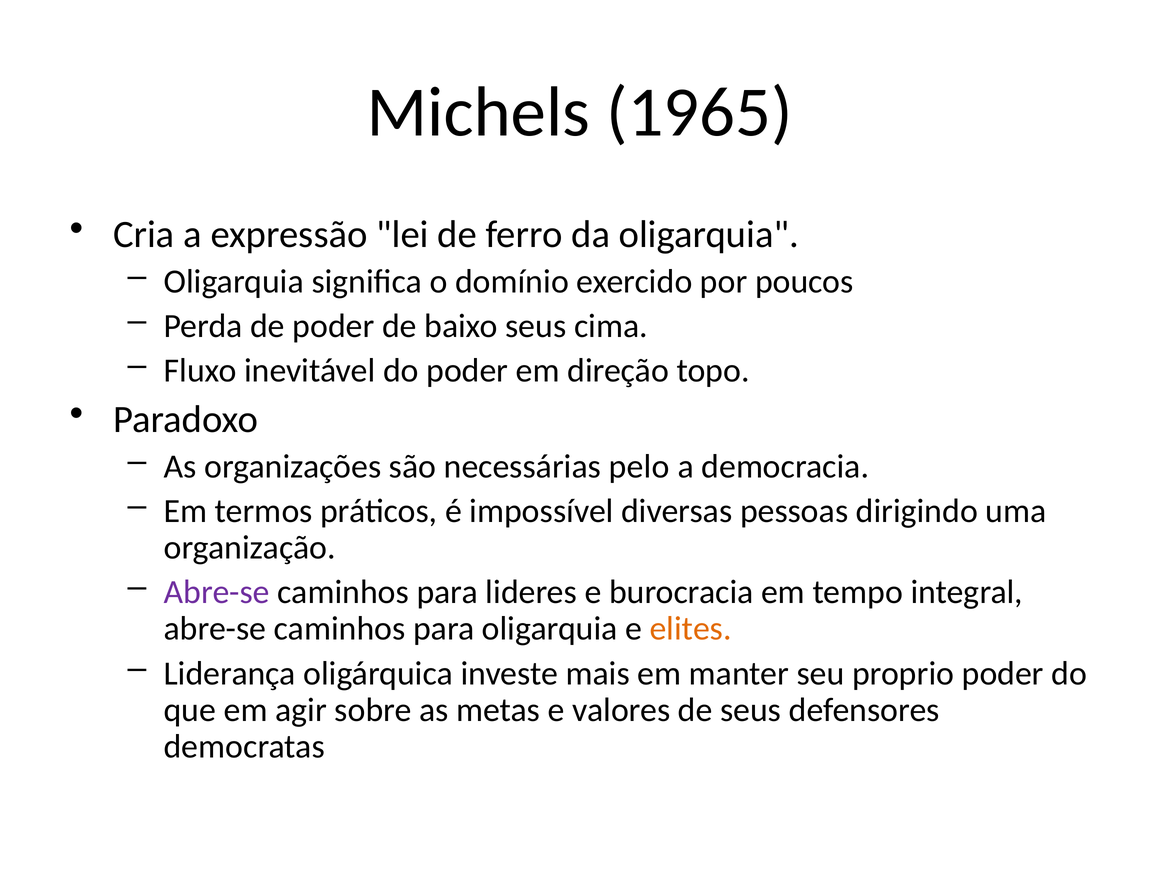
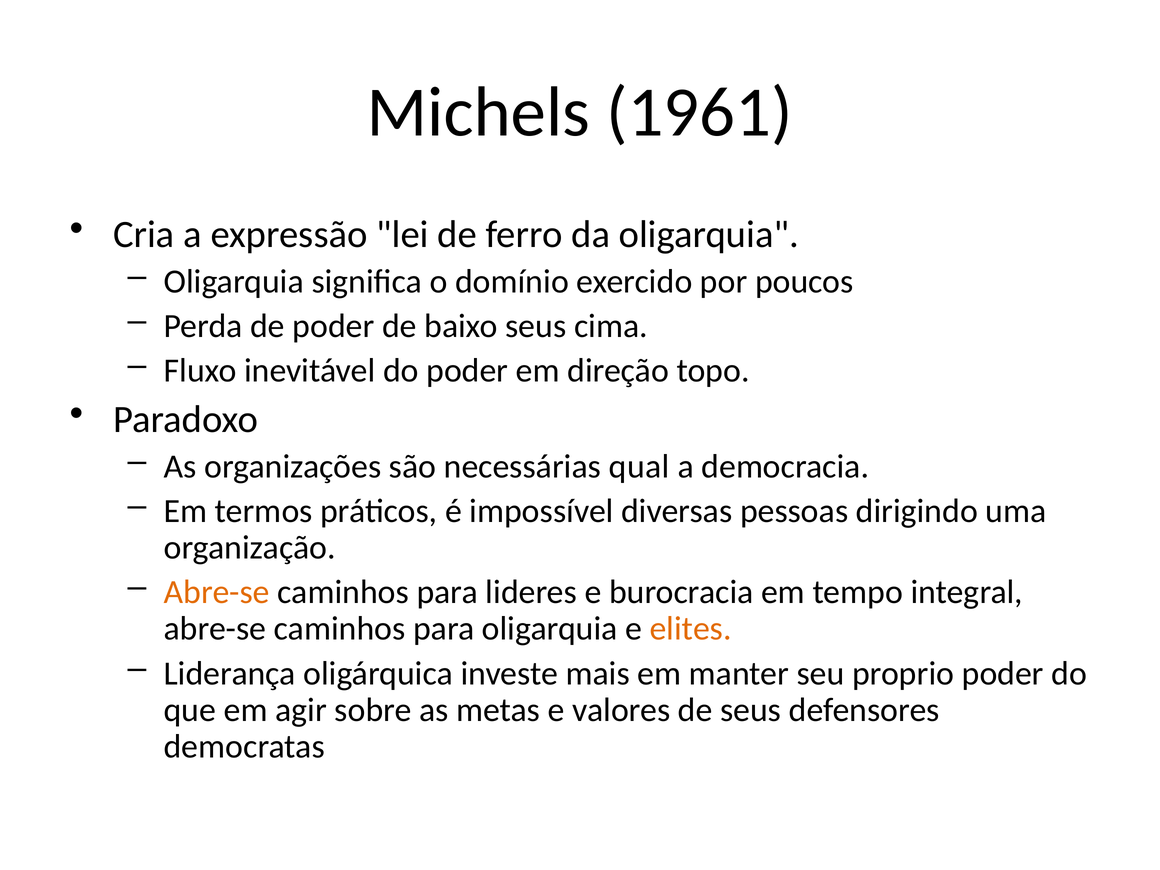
1965: 1965 -> 1961
pelo: pelo -> qual
Abre-se at (217, 592) colour: purple -> orange
